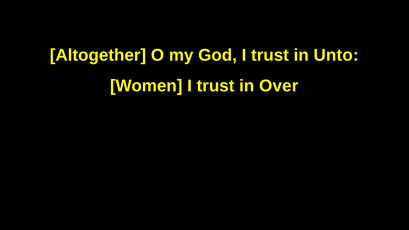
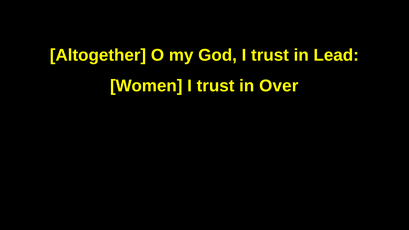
Unto: Unto -> Lead
